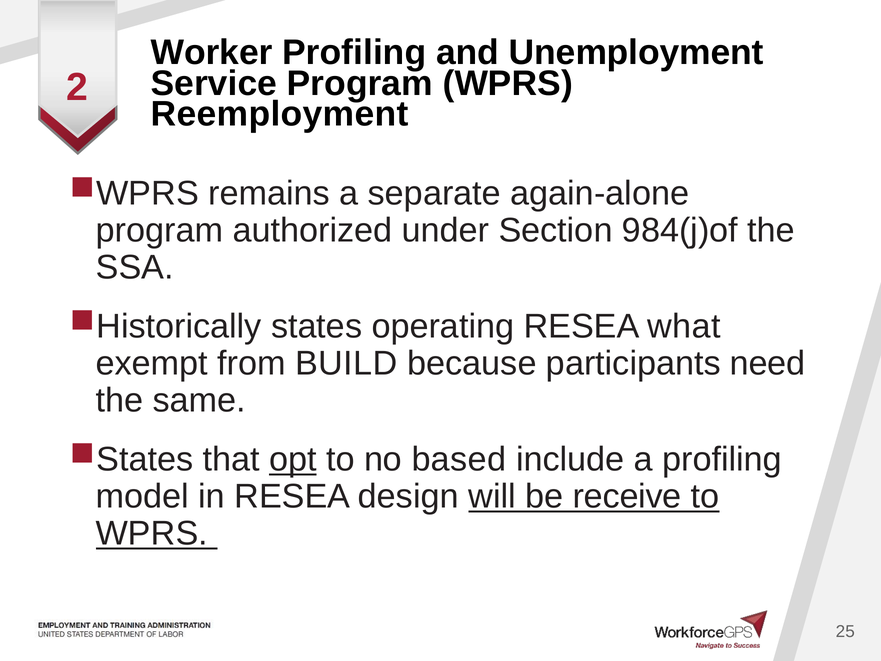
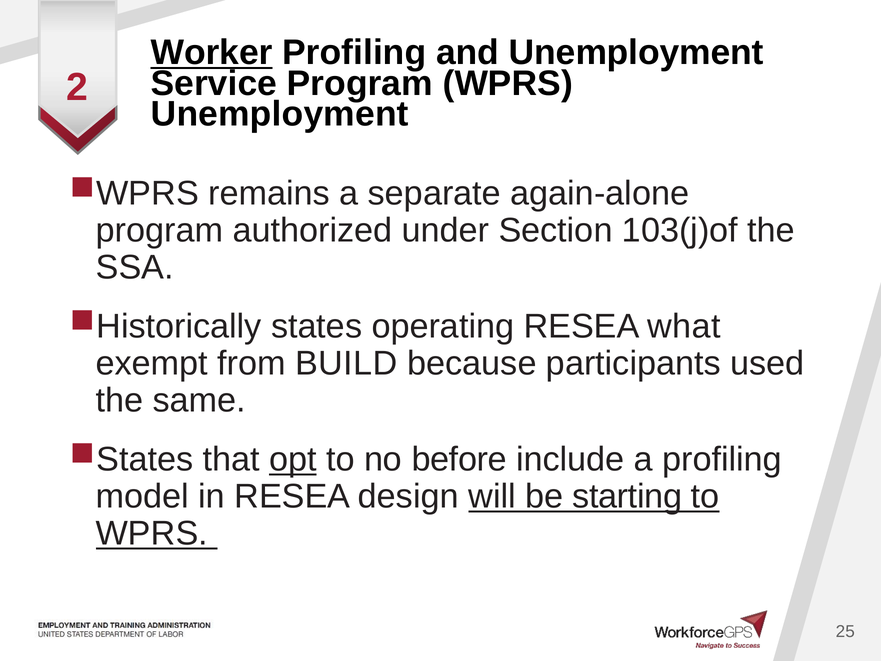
Worker underline: none -> present
Reemployment at (280, 114): Reemployment -> Unemployment
984(j)of: 984(j)of -> 103(j)of
need: need -> used
based: based -> before
receive: receive -> starting
